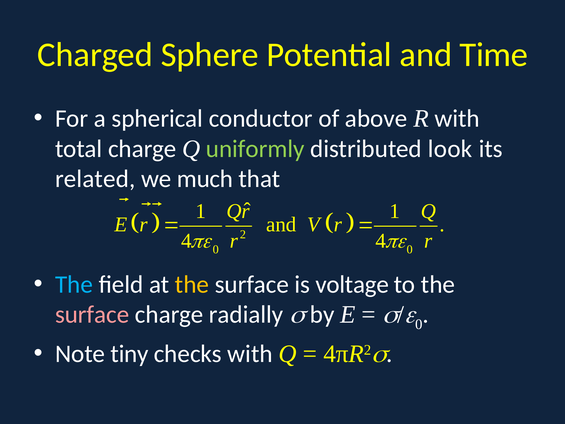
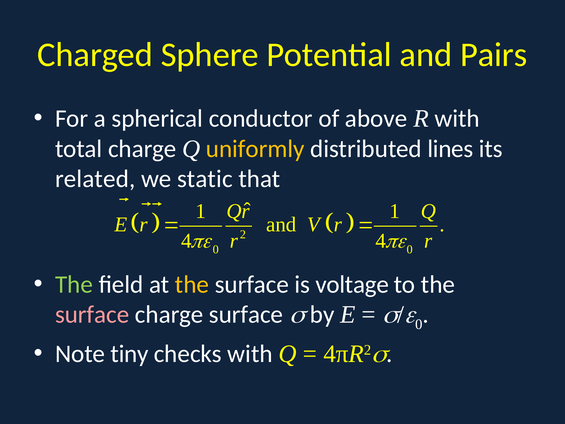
Time: Time -> Pairs
uniformly colour: light green -> yellow
look: look -> lines
much: much -> static
The at (74, 284) colour: light blue -> light green
charge radially: radially -> surface
